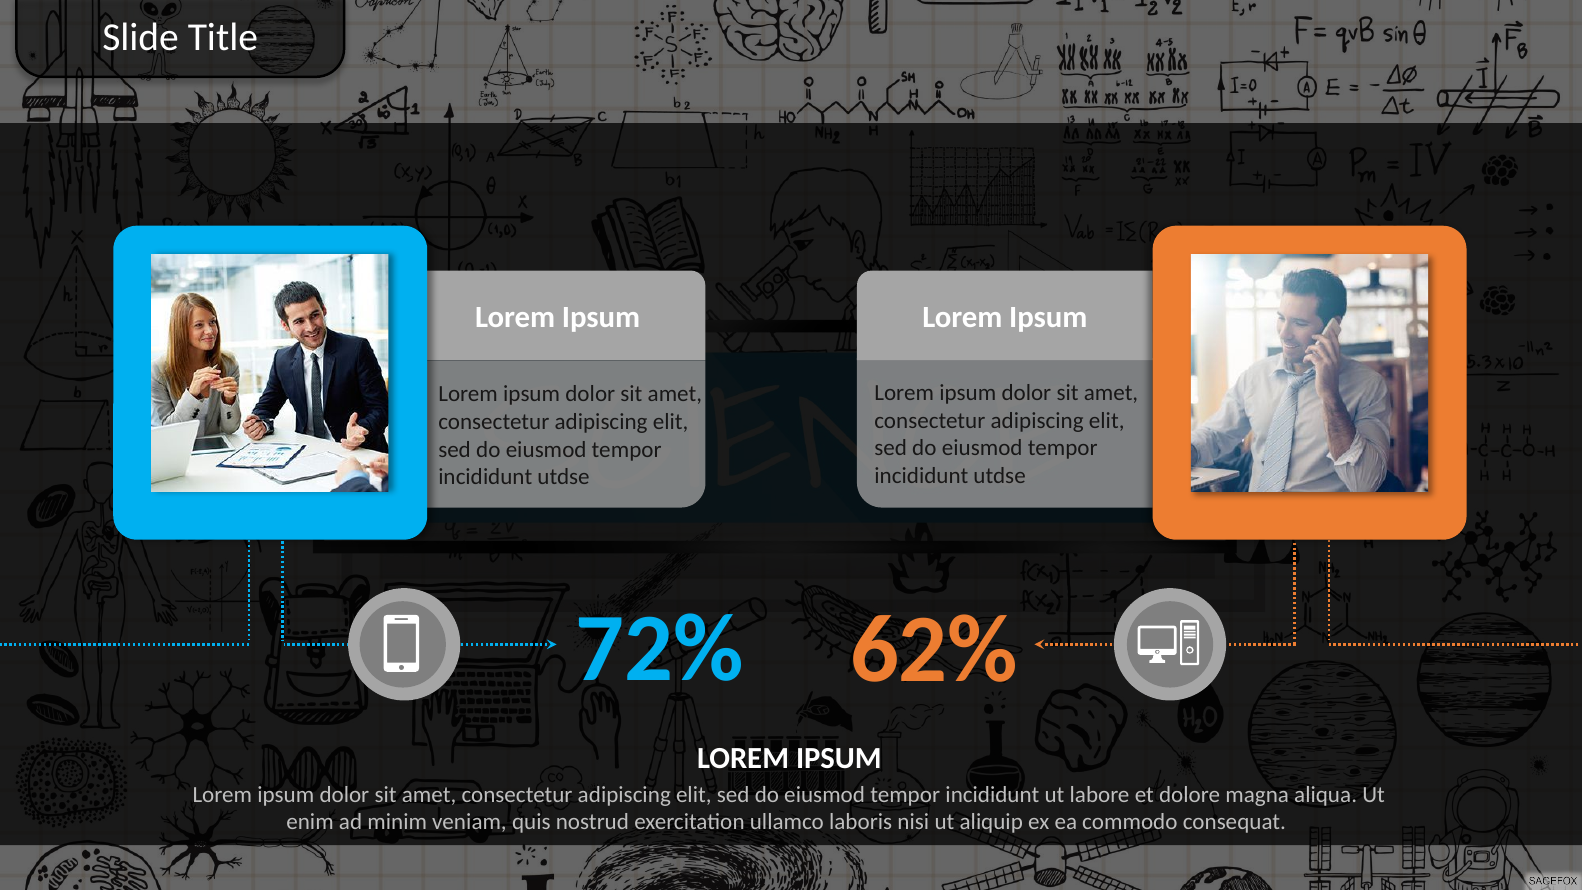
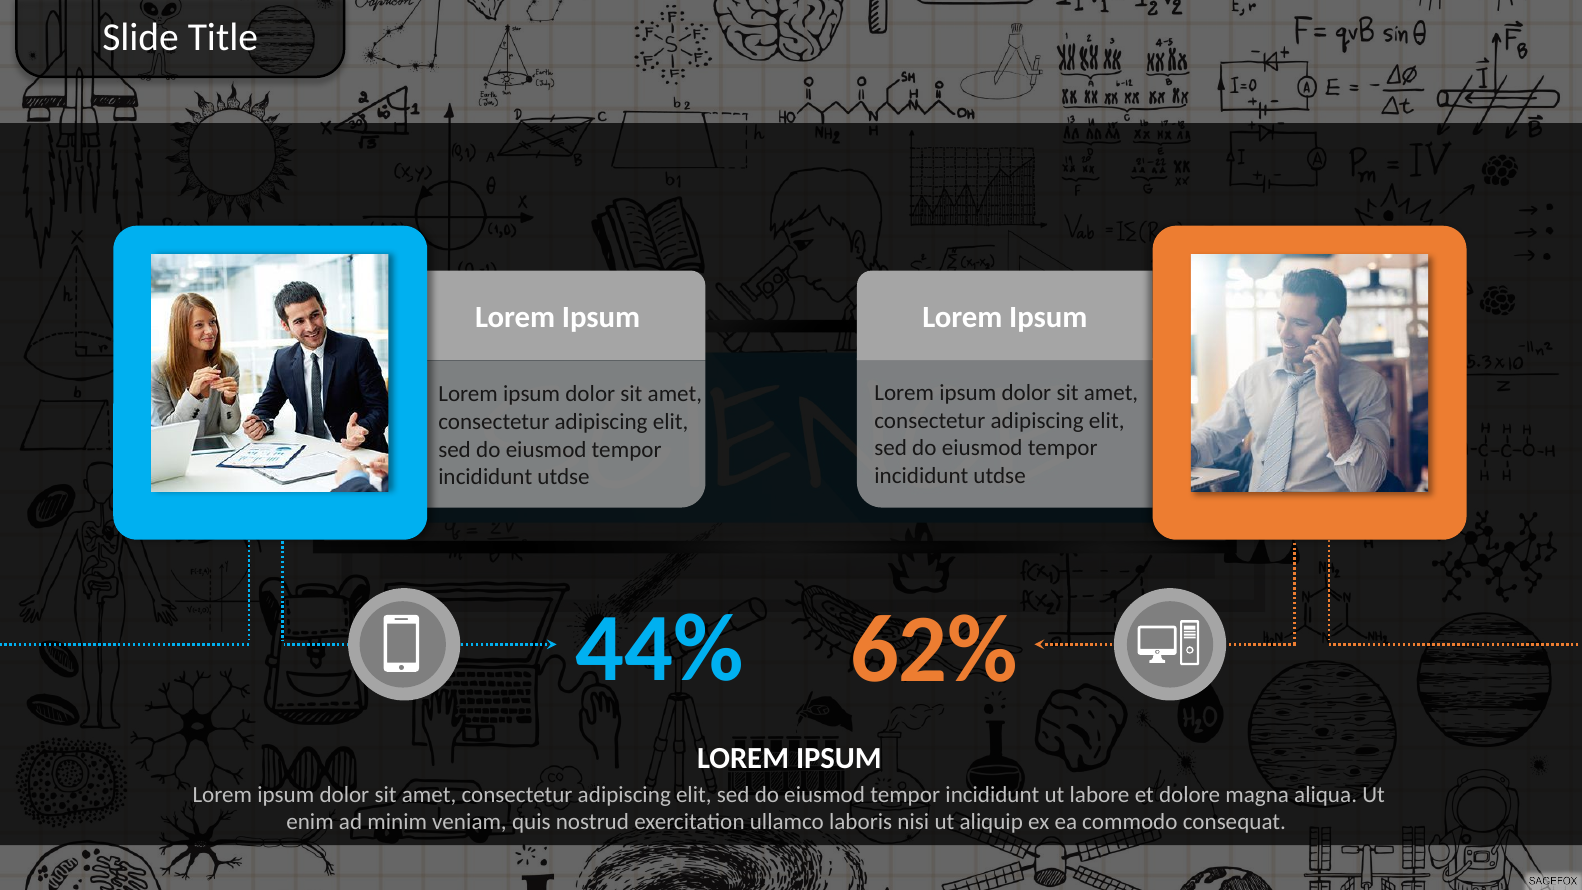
72%: 72% -> 44%
